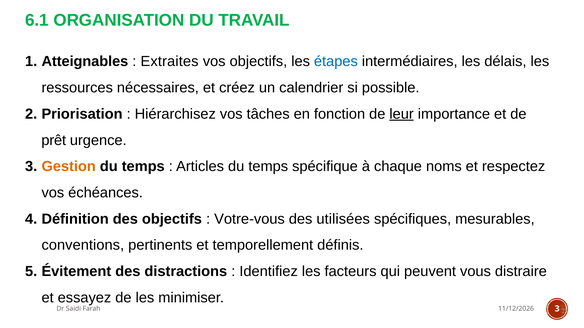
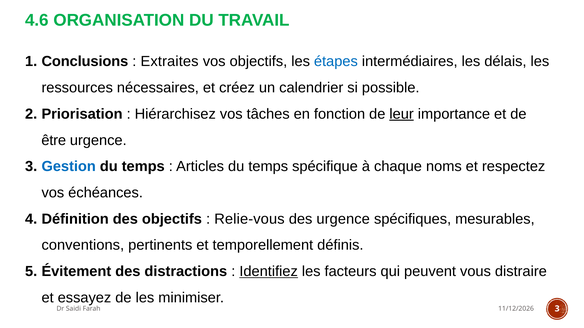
6.1: 6.1 -> 4.6
Atteignables: Atteignables -> Conclusions
prêt: prêt -> être
Gestion colour: orange -> blue
Votre-vous: Votre-vous -> Relie-vous
des utilisées: utilisées -> urgence
Identifiez underline: none -> present
